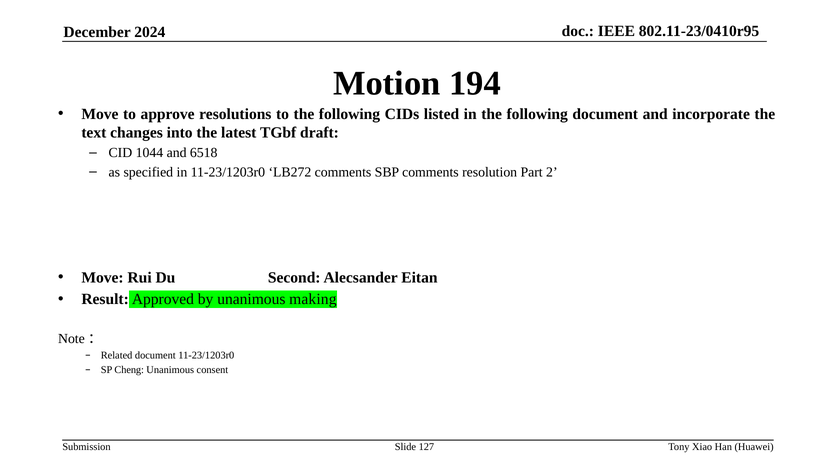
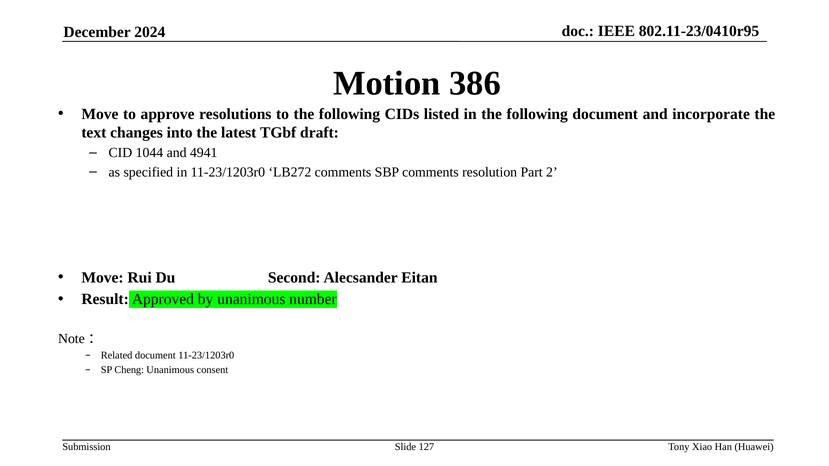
194: 194 -> 386
6518: 6518 -> 4941
making: making -> number
